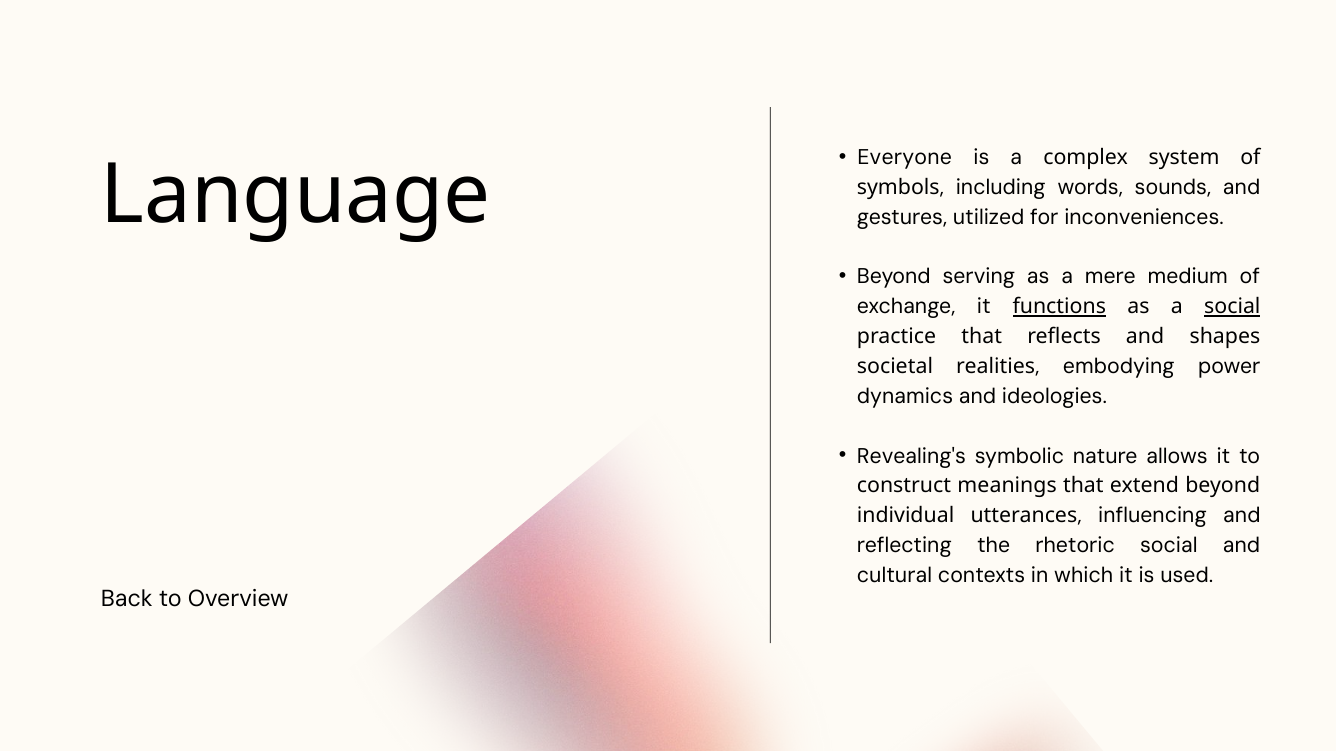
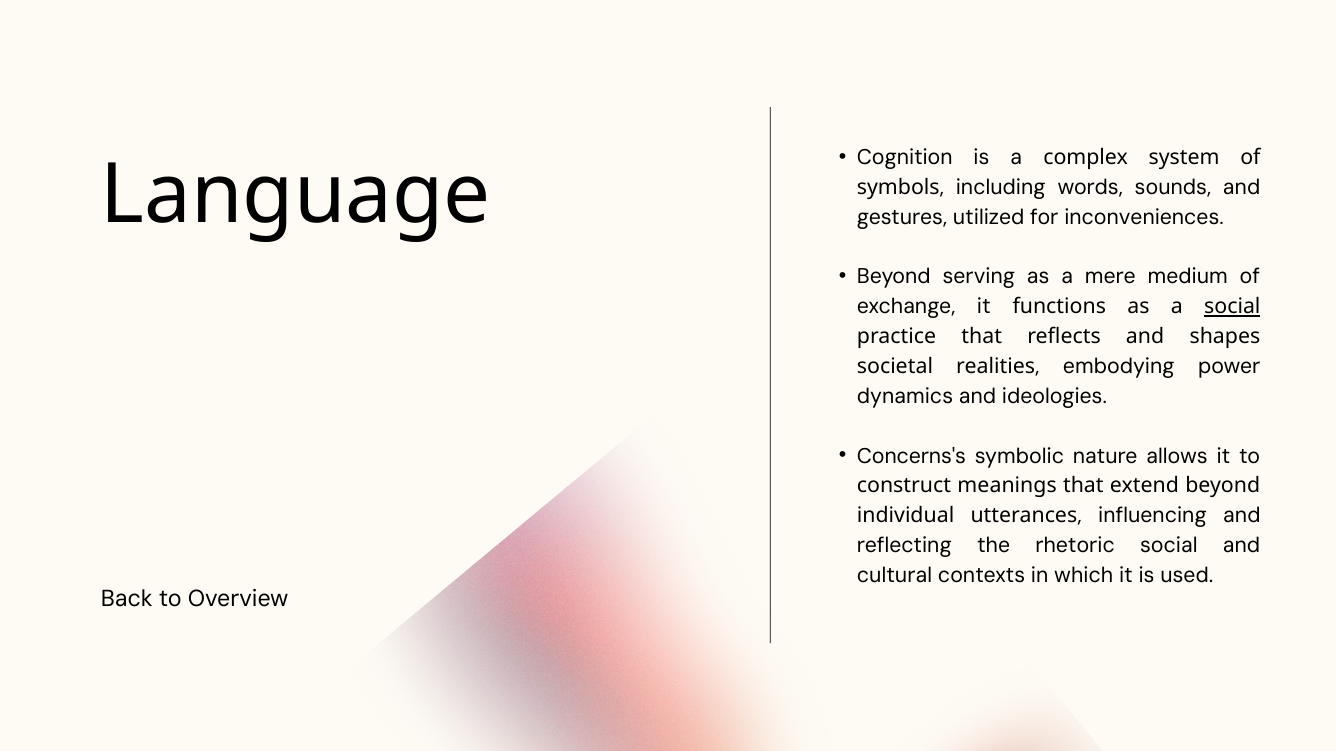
Everyone: Everyone -> Cognition
functions underline: present -> none
Revealing's: Revealing's -> Concerns's
